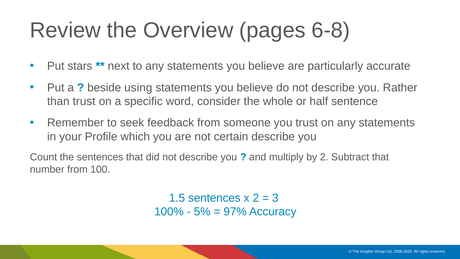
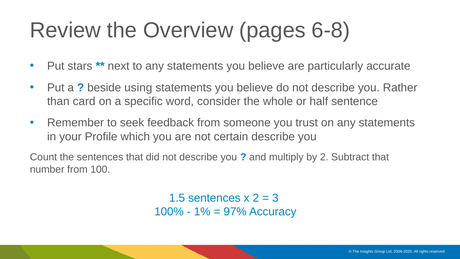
than trust: trust -> card
5%: 5% -> 1%
